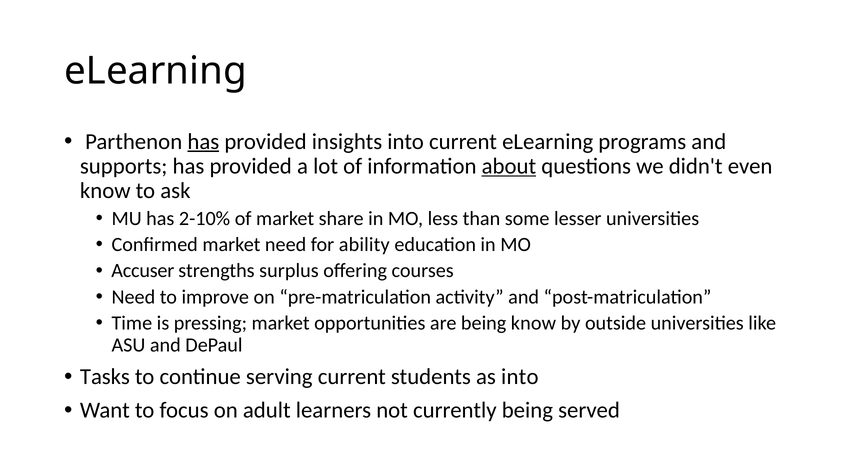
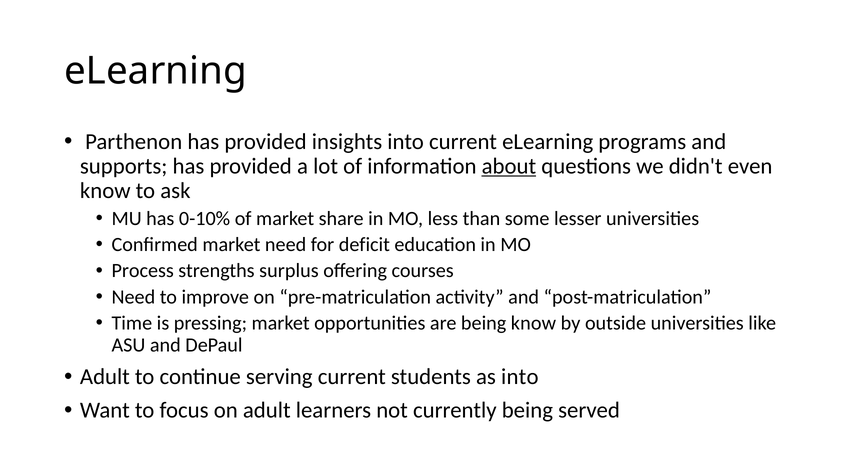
has at (203, 141) underline: present -> none
2-10%: 2-10% -> 0-10%
ability: ability -> deficit
Accuser: Accuser -> Process
Tasks at (105, 377): Tasks -> Adult
